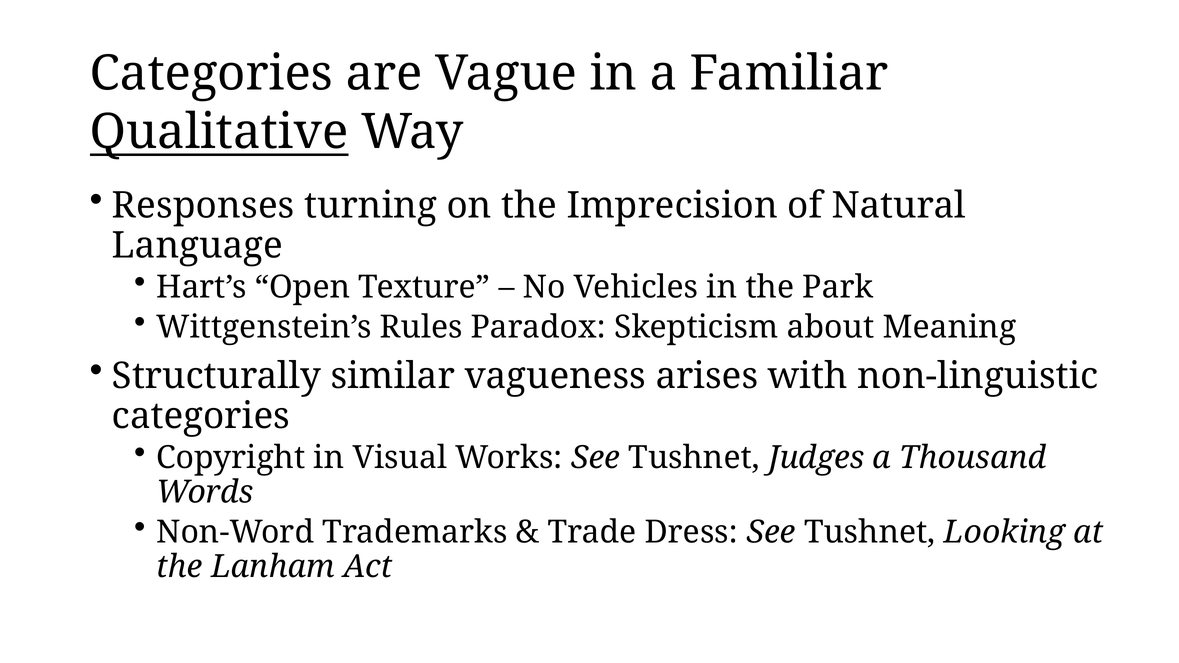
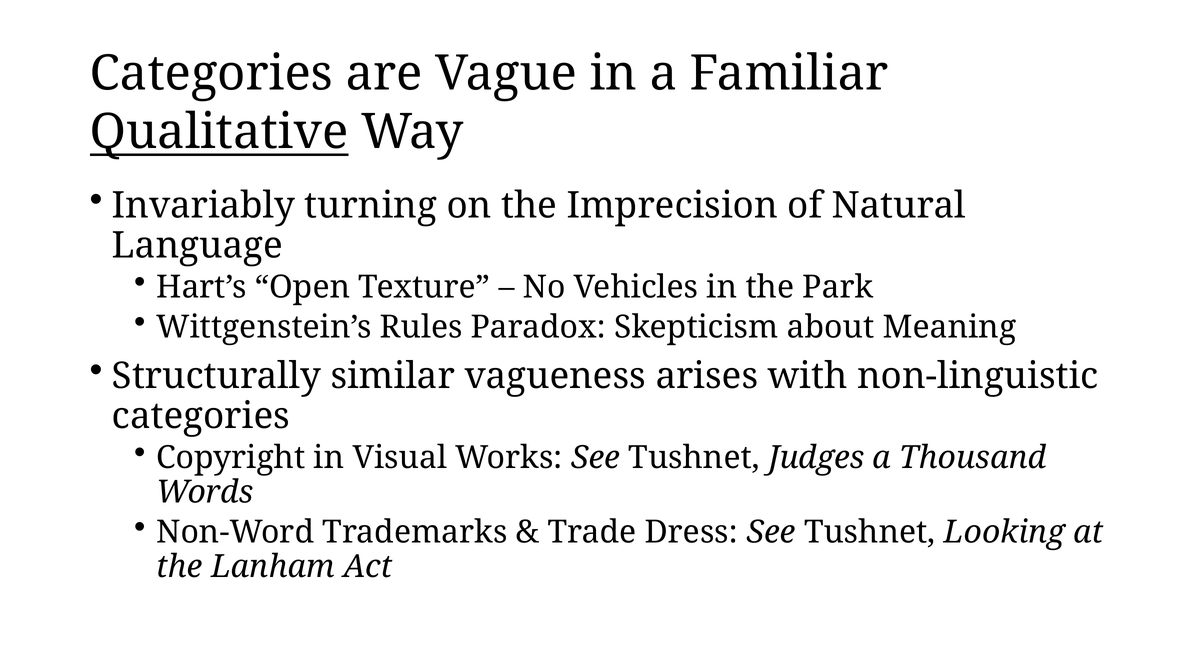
Responses: Responses -> Invariably
